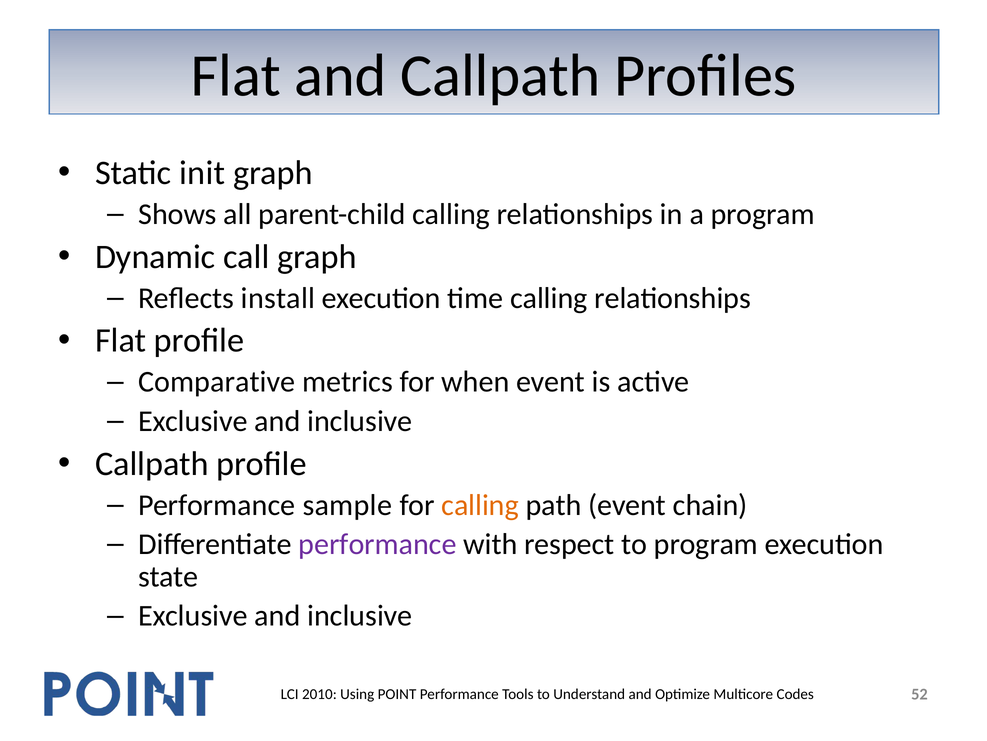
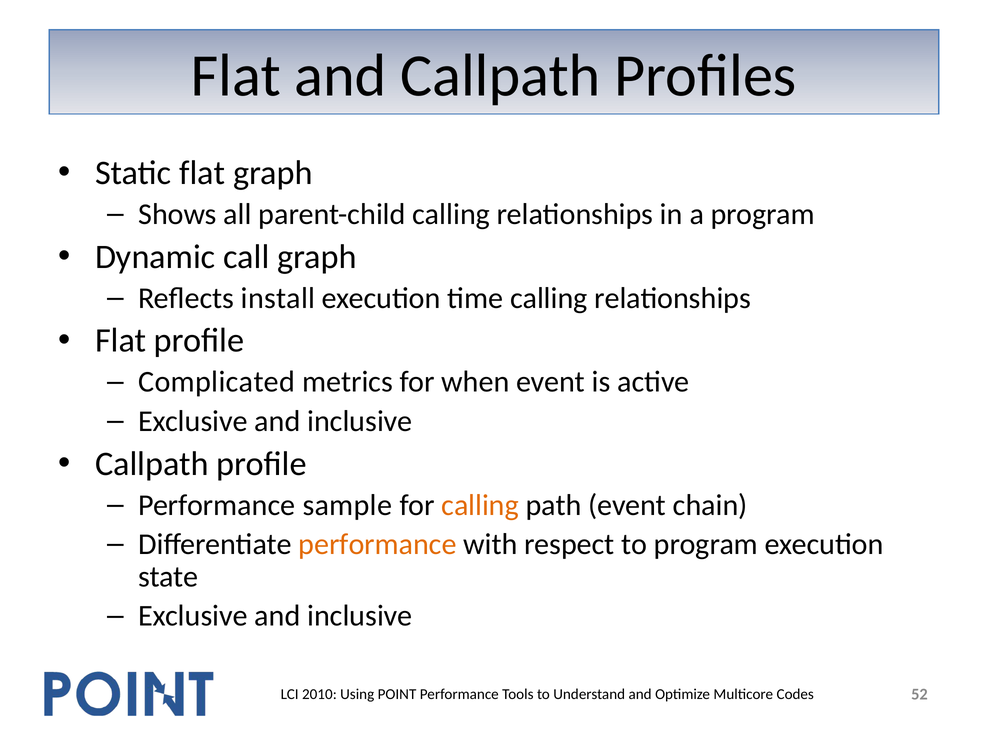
Static init: init -> flat
Comparative: Comparative -> Complicated
performance at (377, 544) colour: purple -> orange
